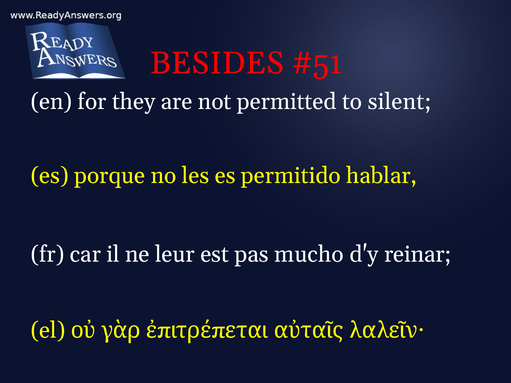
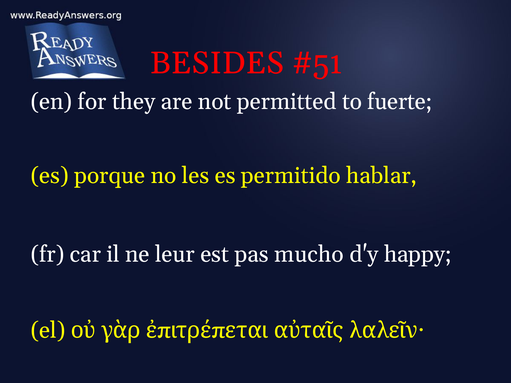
silent: silent -> fuerte
reinar: reinar -> happy
